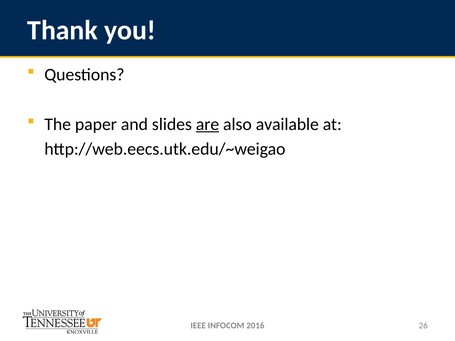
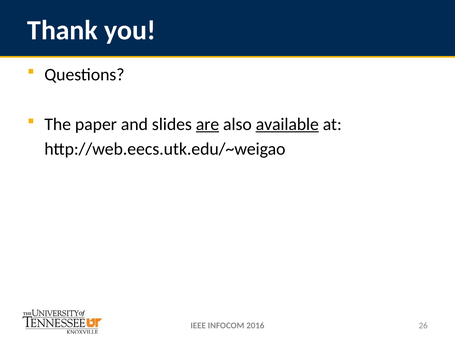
available underline: none -> present
